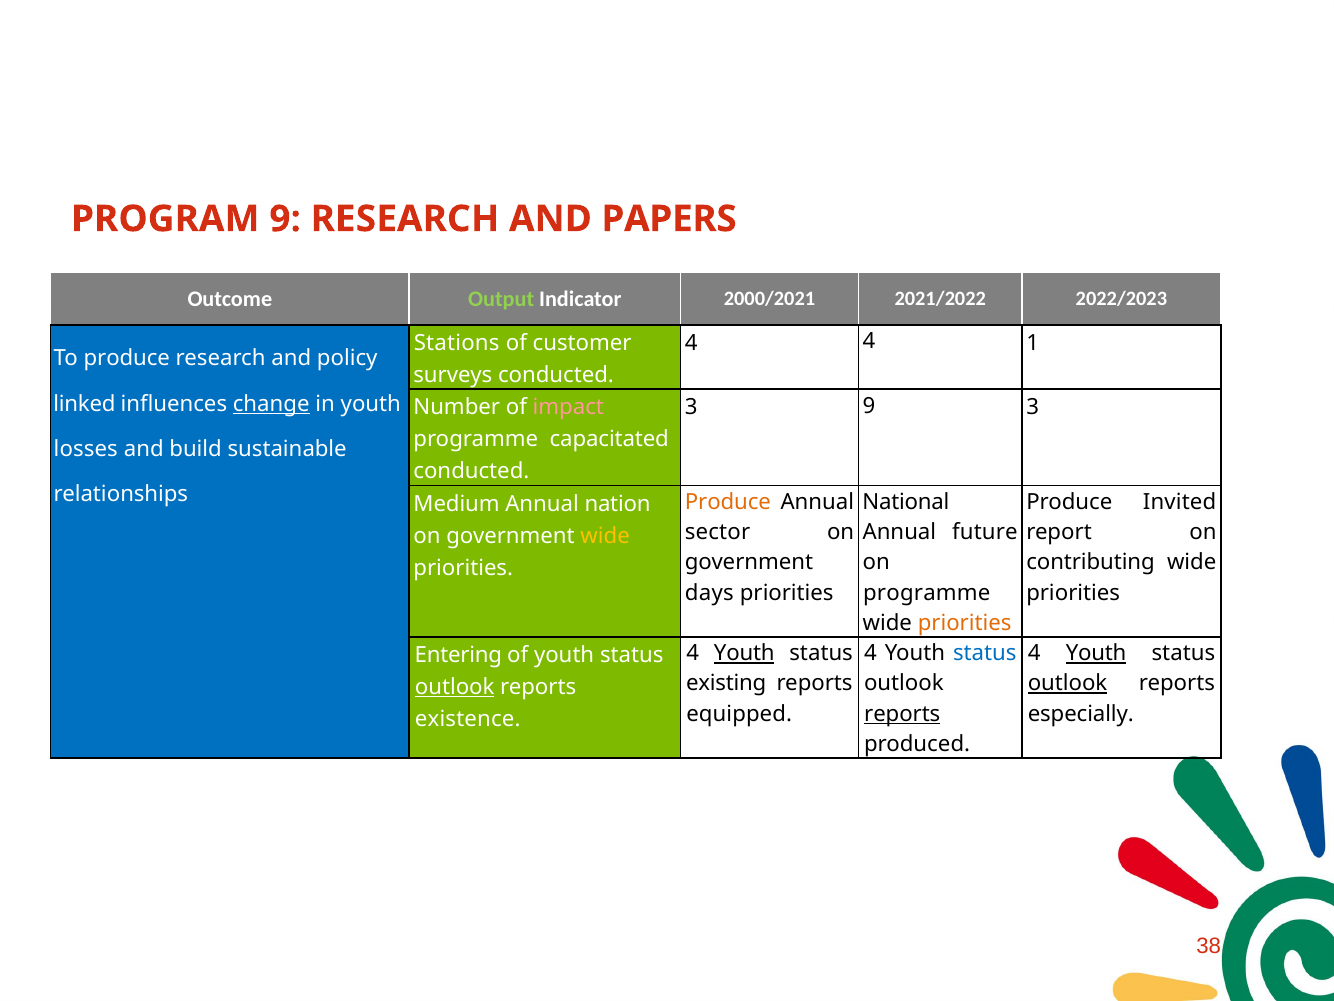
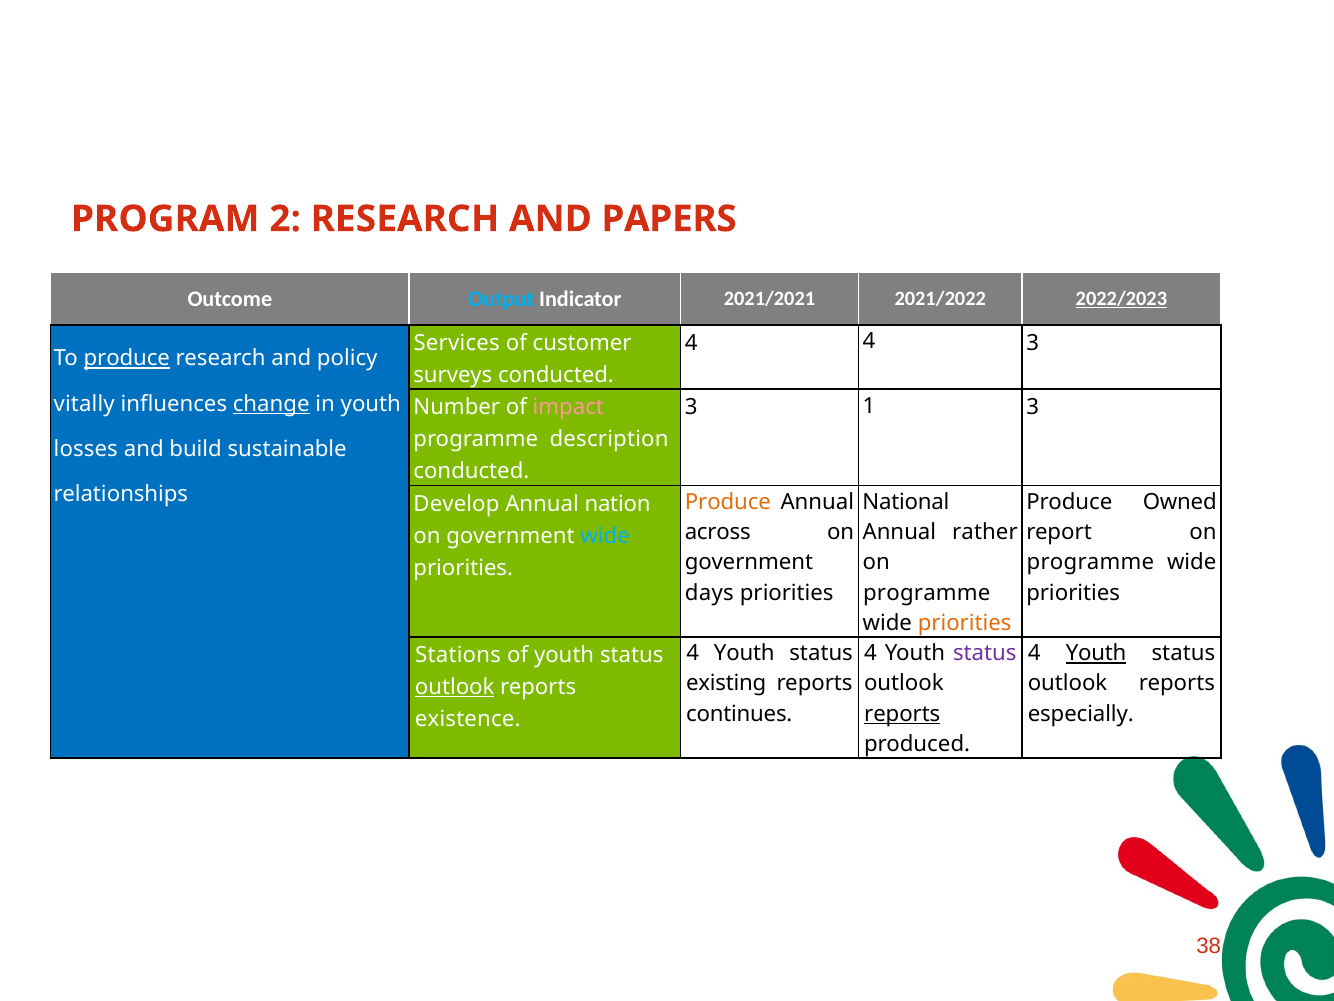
PROGRAM 9: 9 -> 2
Output colour: light green -> light blue
2000/2021: 2000/2021 -> 2021/2021
2022/2023 underline: none -> present
Stations: Stations -> Services
4 1: 1 -> 3
produce at (127, 358) underline: none -> present
linked: linked -> vitally
3 9: 9 -> 1
capacitated: capacitated -> description
Invited: Invited -> Owned
Medium: Medium -> Develop
sector: sector -> across
future: future -> rather
wide at (605, 536) colour: yellow -> light blue
contributing at (1091, 562): contributing -> programme
Youth at (744, 653) underline: present -> none
status at (985, 653) colour: blue -> purple
Entering: Entering -> Stations
outlook at (1068, 683) underline: present -> none
equipped: equipped -> continues
